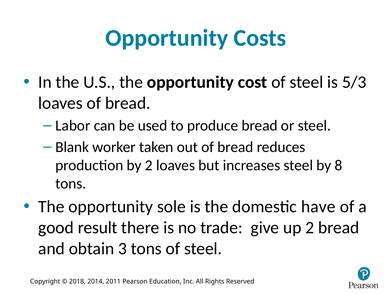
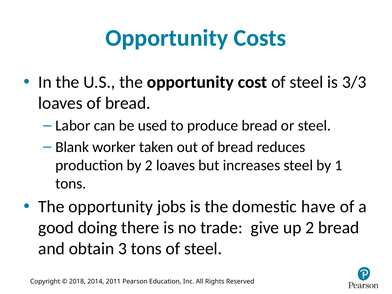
5/3: 5/3 -> 3/3
8: 8 -> 1
sole: sole -> jobs
result: result -> doing
